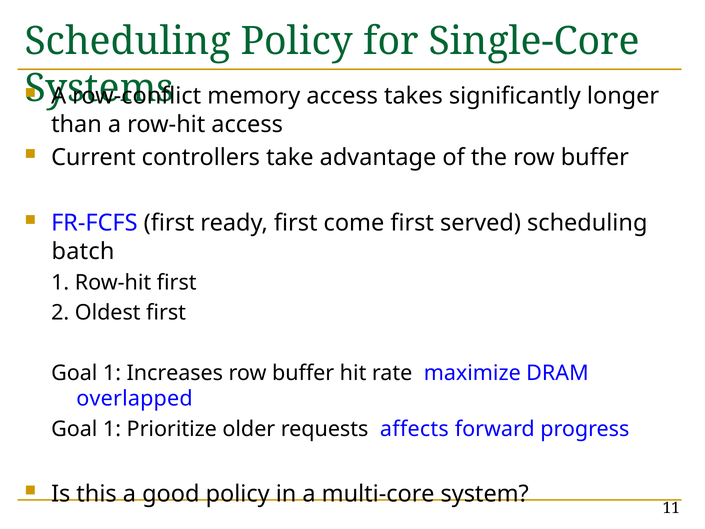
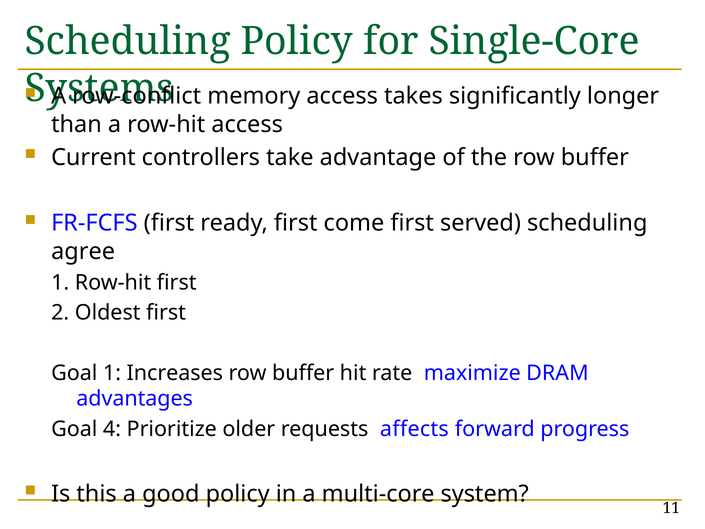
batch: batch -> agree
overlapped: overlapped -> advantages
1 at (112, 429): 1 -> 4
